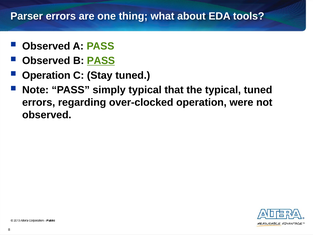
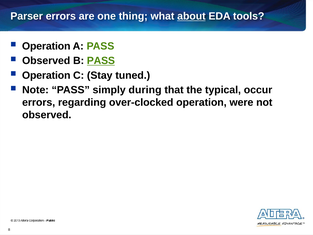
about underline: none -> present
Observed at (46, 46): Observed -> Operation
simply typical: typical -> during
typical tuned: tuned -> occur
